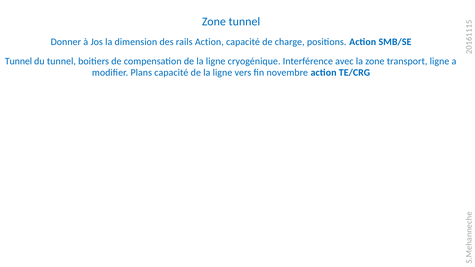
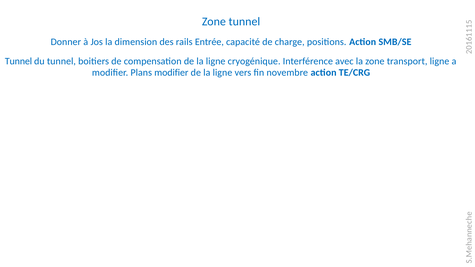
rails Action: Action -> Entrée
Plans capacité: capacité -> modifier
